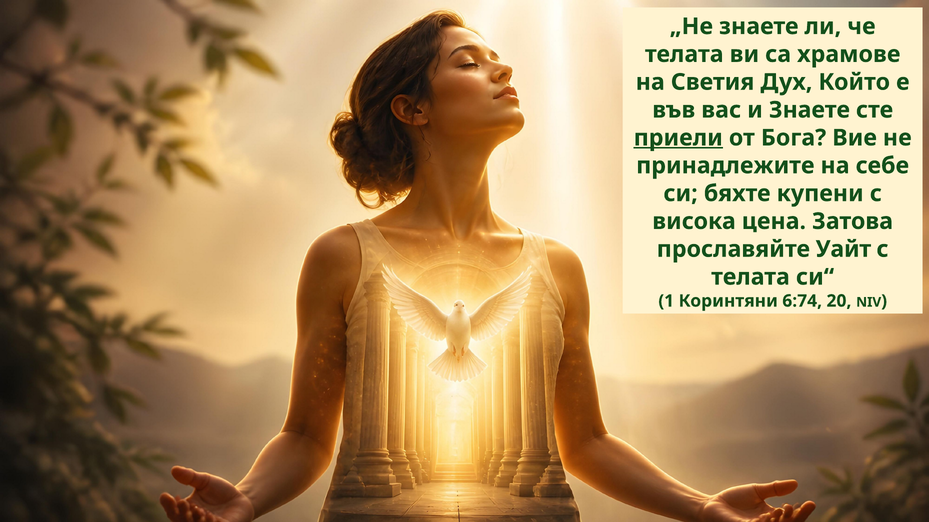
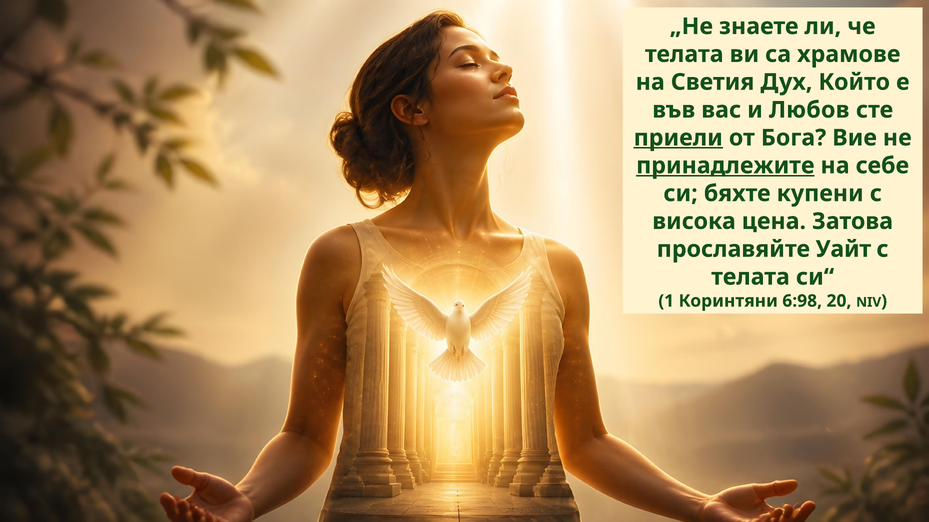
и Знаете: Знаете -> Любов
принадлежите underline: none -> present
6:74: 6:74 -> 6:98
